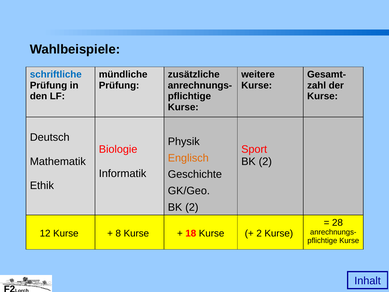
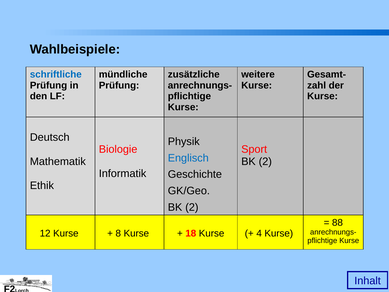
Englisch colour: orange -> blue
28: 28 -> 88
2 at (259, 233): 2 -> 4
